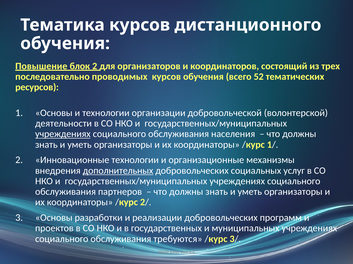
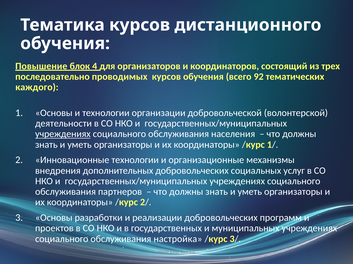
блок 2: 2 -> 4
52: 52 -> 92
ресурсов: ресурсов -> каждого
дополнительных underline: present -> none
требуются: требуются -> настройка
